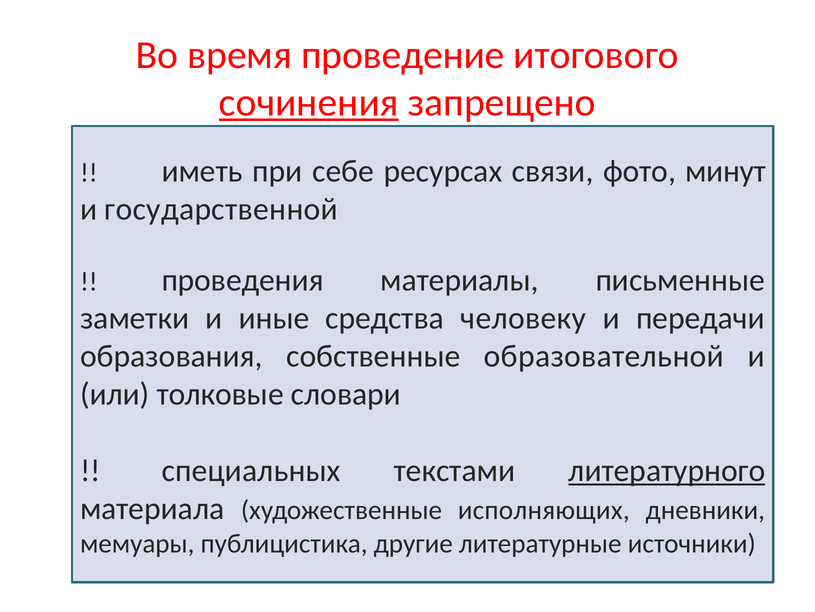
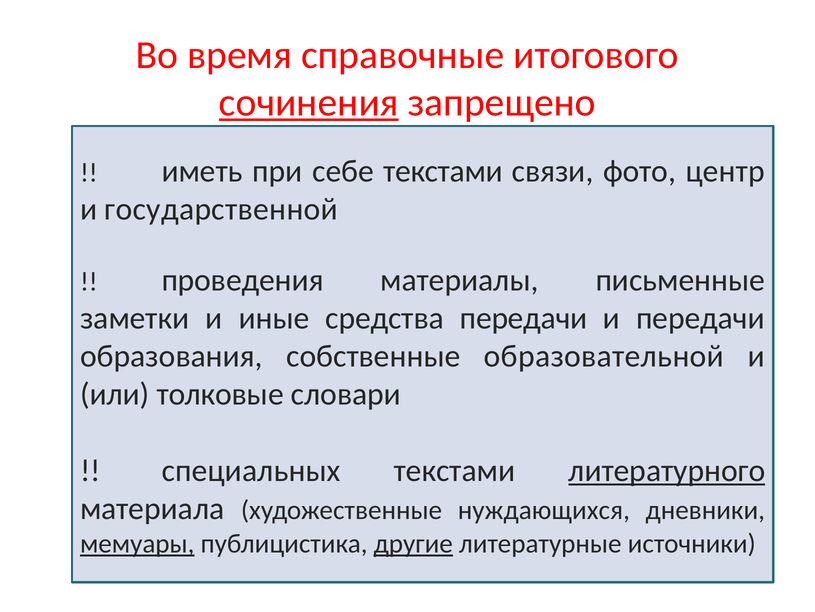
проведение: проведение -> справочные
себе ресурсах: ресурсах -> текстами
минут: минут -> центр
средства человеку: человеку -> передачи
исполняющих: исполняющих -> нуждающихся
мемуары underline: none -> present
другие underline: none -> present
